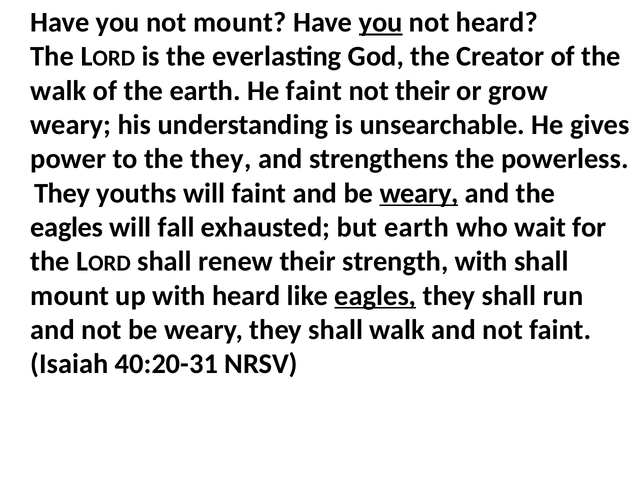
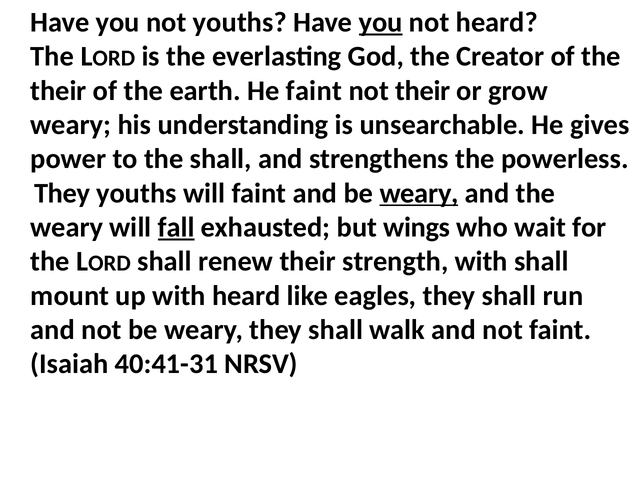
not mount: mount -> youths
walk at (58, 91): walk -> their
the they: they -> shall
eagles at (67, 227): eagles -> weary
fall underline: none -> present
but earth: earth -> wings
eagles at (375, 296) underline: present -> none
40:20-31: 40:20-31 -> 40:41-31
